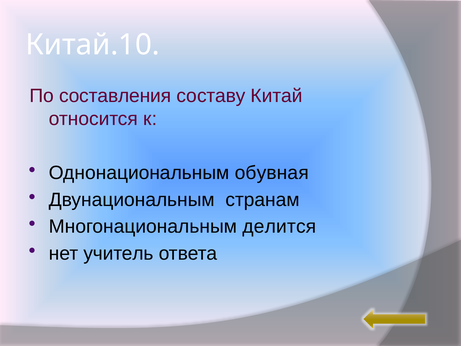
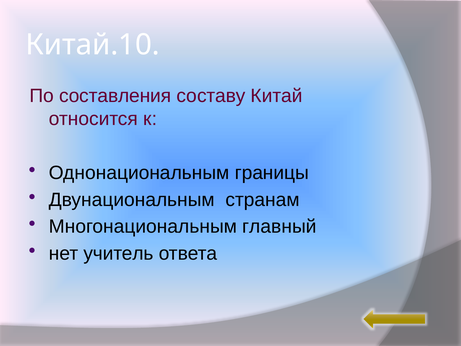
обувная: обувная -> границы
делится: делится -> главный
